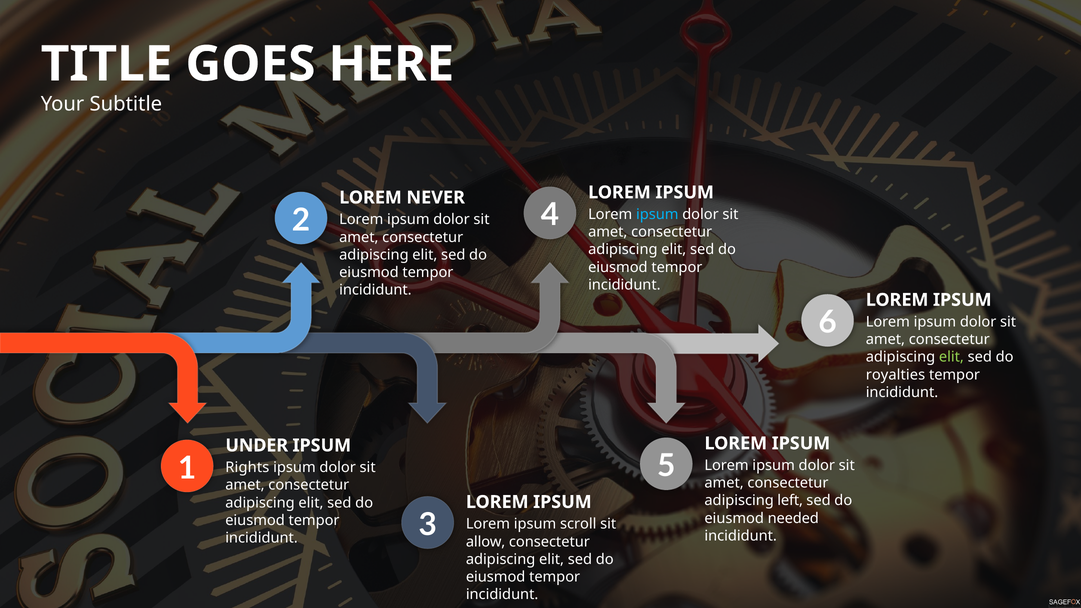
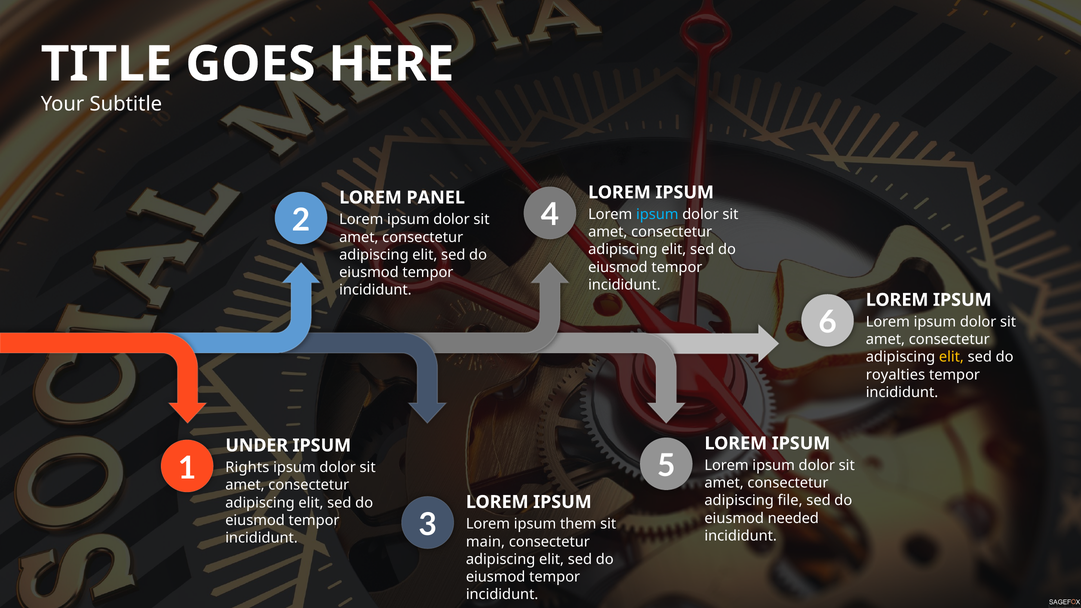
NEVER: NEVER -> PANEL
elit at (951, 357) colour: light green -> yellow
left: left -> file
scroll: scroll -> them
allow: allow -> main
